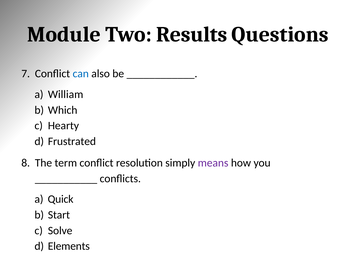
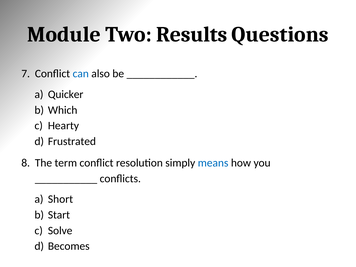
William: William -> Quicker
means colour: purple -> blue
Quick: Quick -> Short
Elements: Elements -> Becomes
